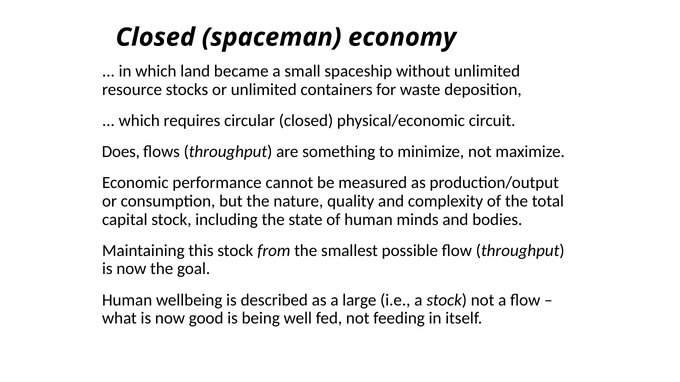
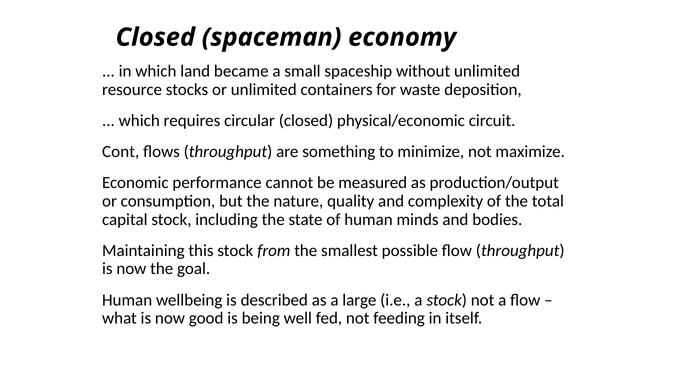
Does: Does -> Cont
